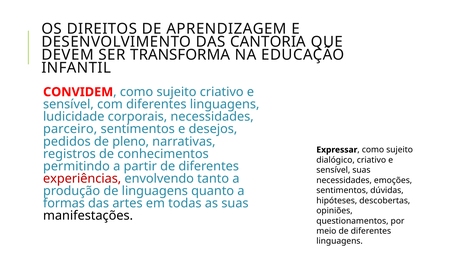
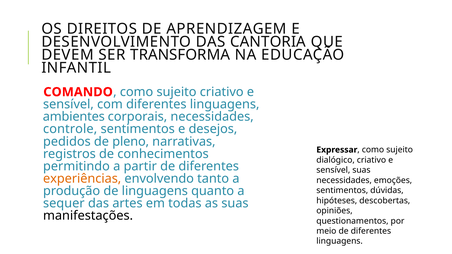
CONVIDEM: CONVIDEM -> COMANDO
ludicidade: ludicidade -> ambientes
parceiro: parceiro -> controle
experiências colour: red -> orange
formas: formas -> sequer
